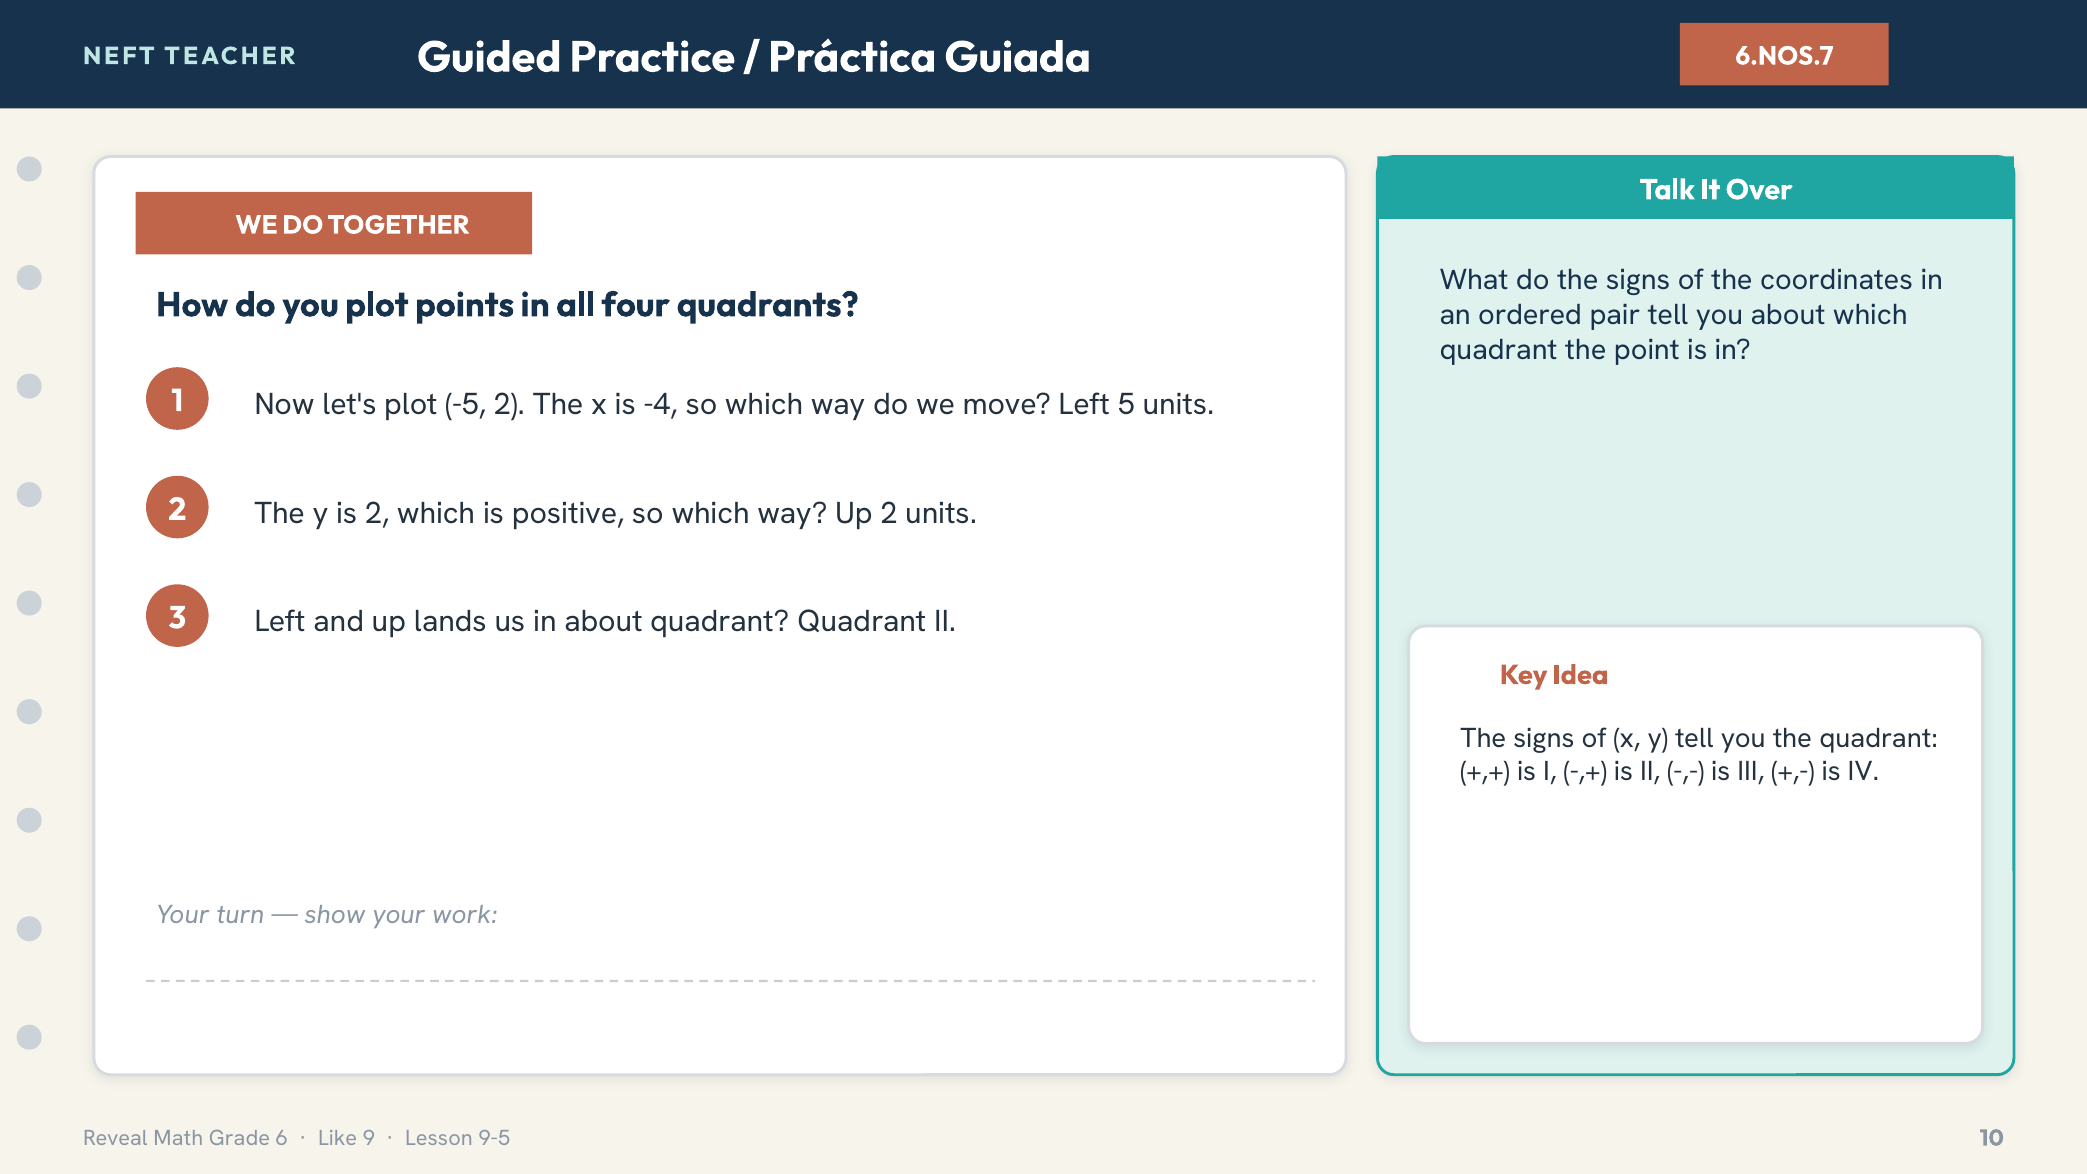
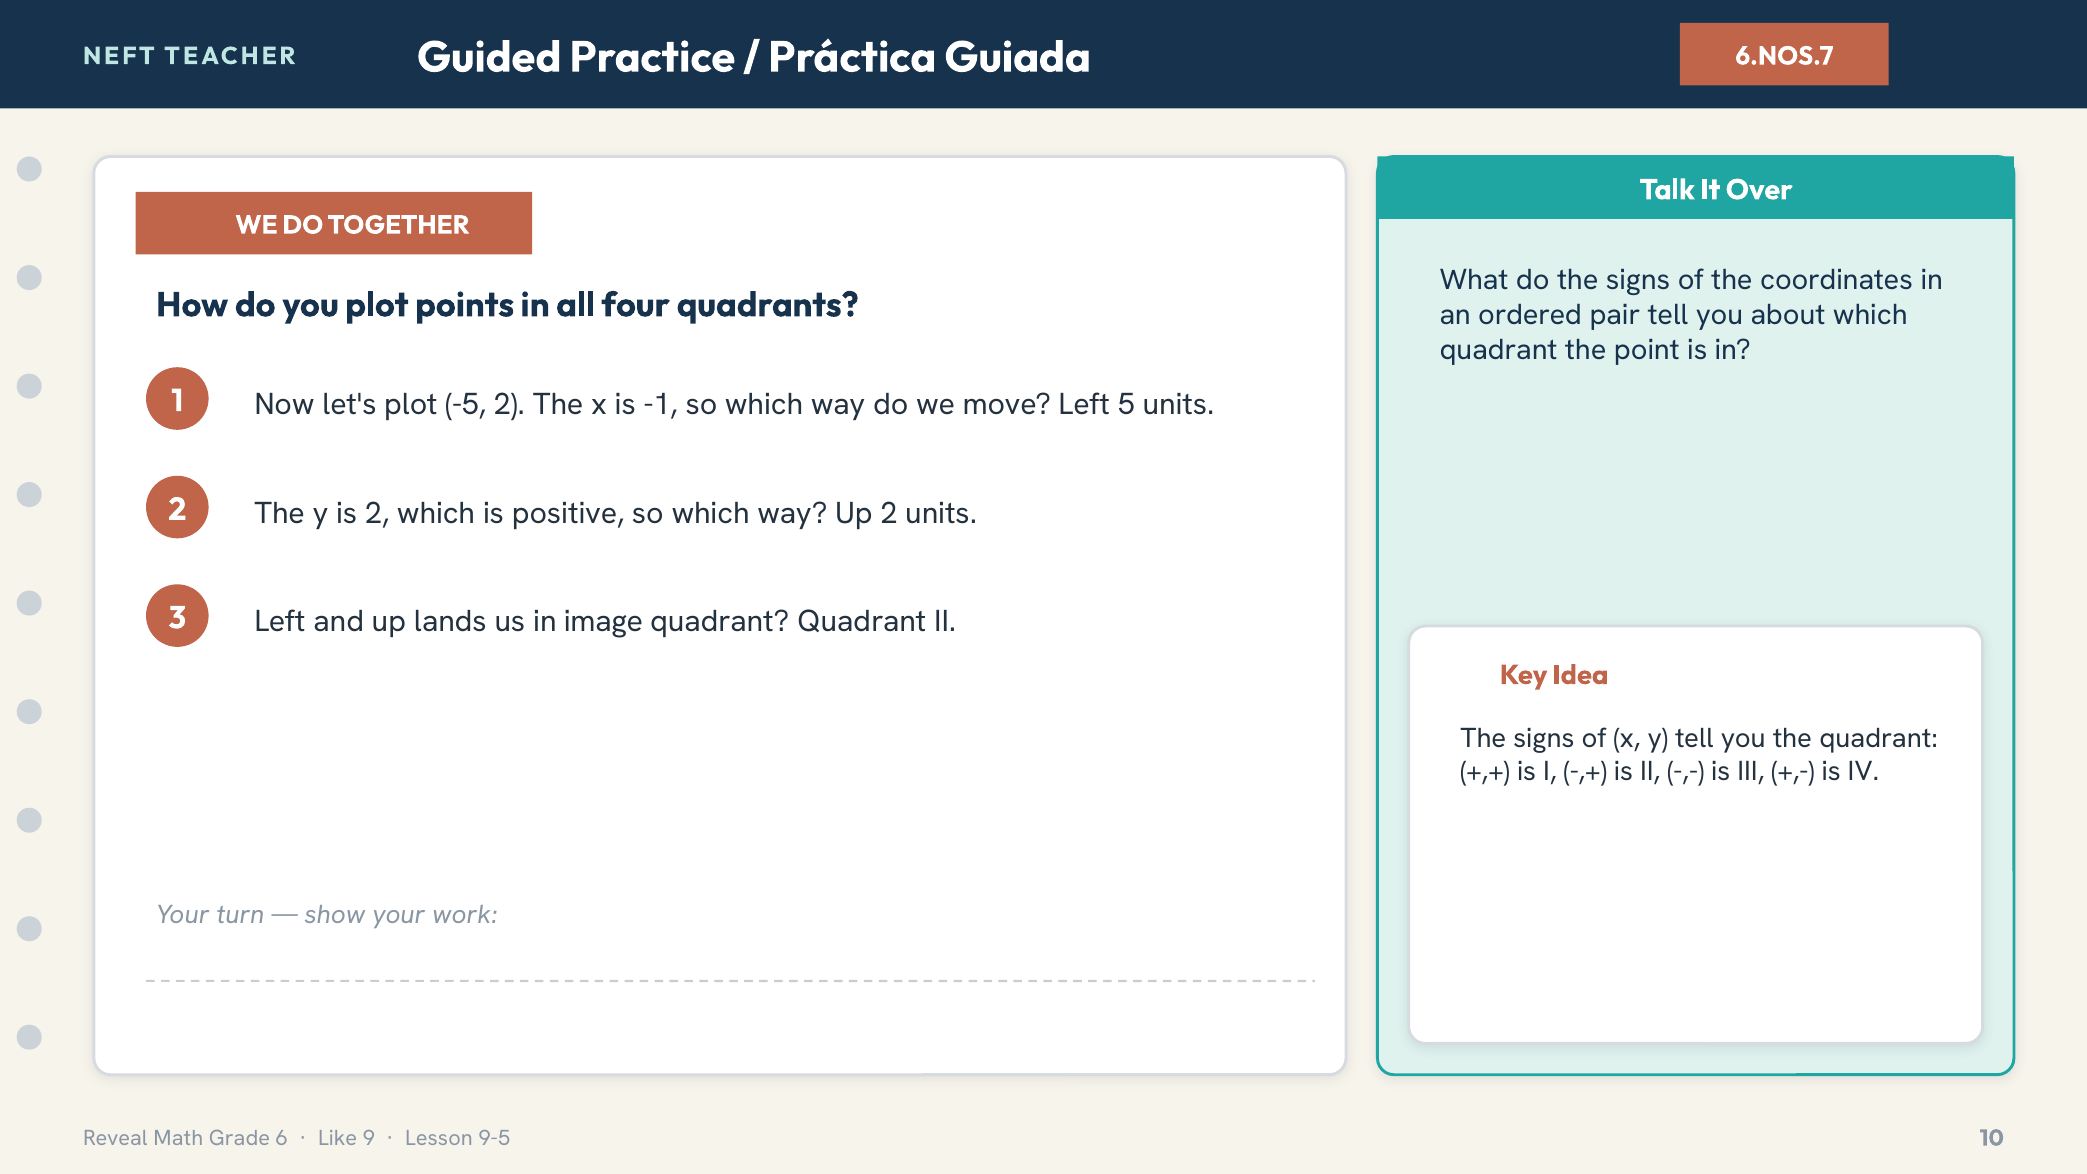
-4: -4 -> -1
in about: about -> image
